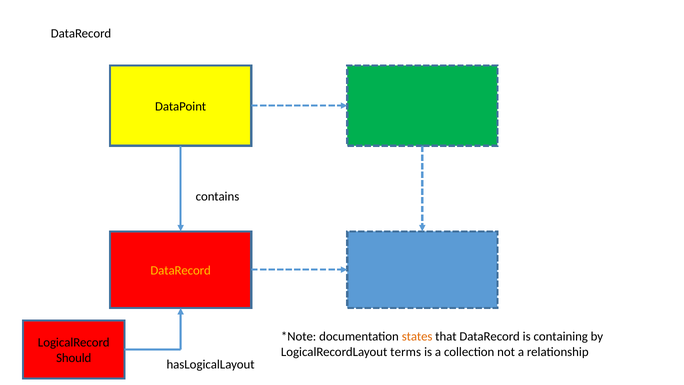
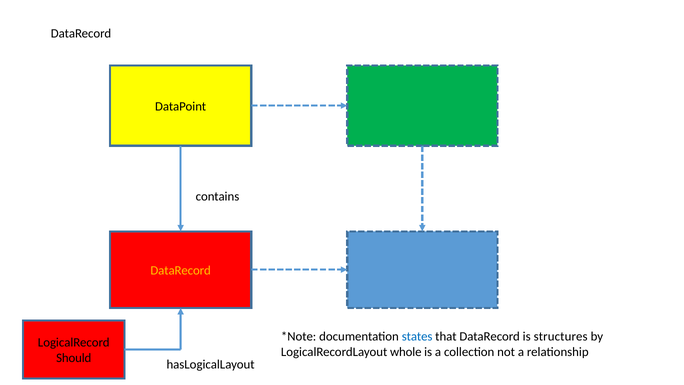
states colour: orange -> blue
containing: containing -> structures
terms: terms -> whole
